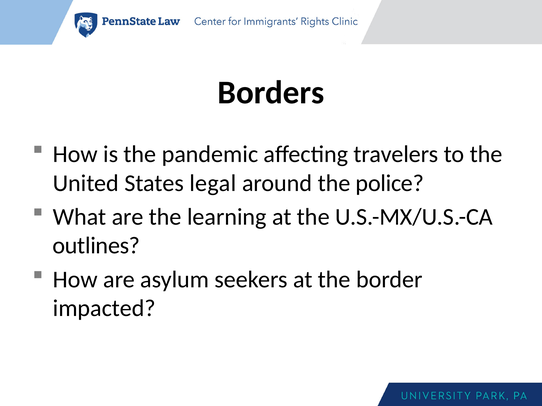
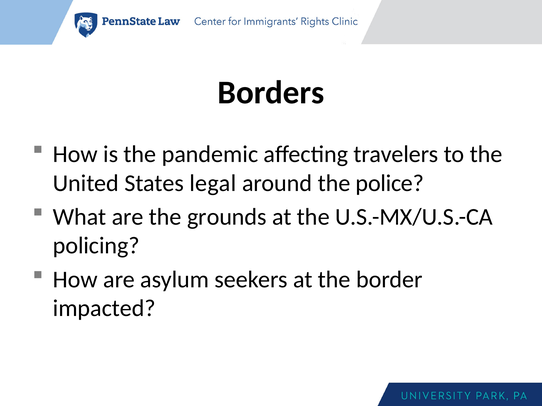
learning: learning -> grounds
outlines: outlines -> policing
